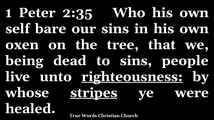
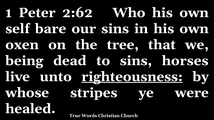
2:35: 2:35 -> 2:62
people: people -> horses
stripes underline: present -> none
